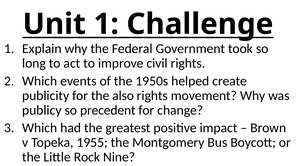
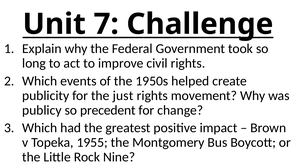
1 at (106, 24): 1 -> 7
also: also -> just
